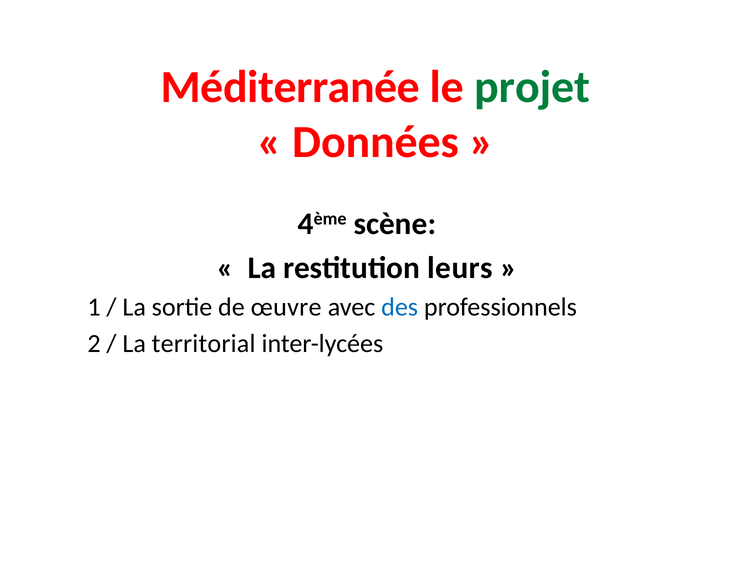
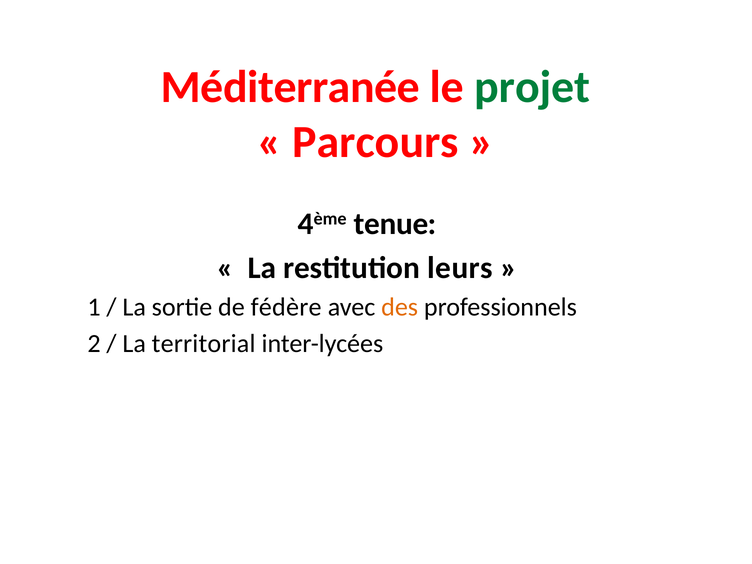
Données: Données -> Parcours
scène: scène -> tenue
œuvre: œuvre -> fédère
des colour: blue -> orange
